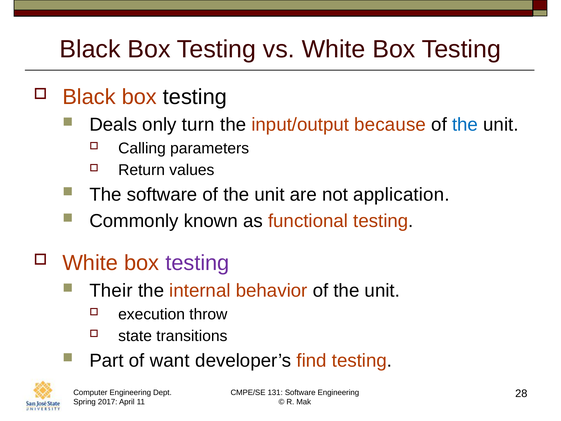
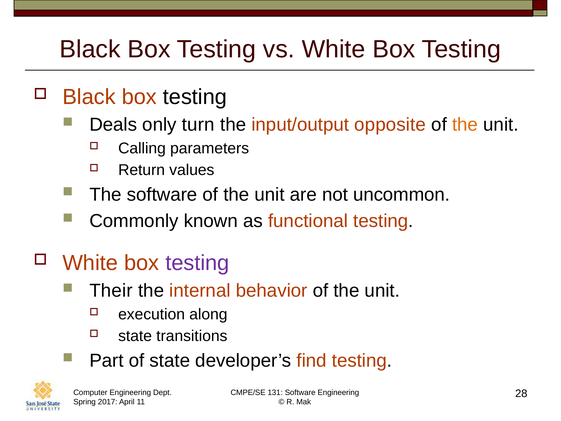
because: because -> opposite
the at (465, 125) colour: blue -> orange
application: application -> uncommon
throw: throw -> along
of want: want -> state
